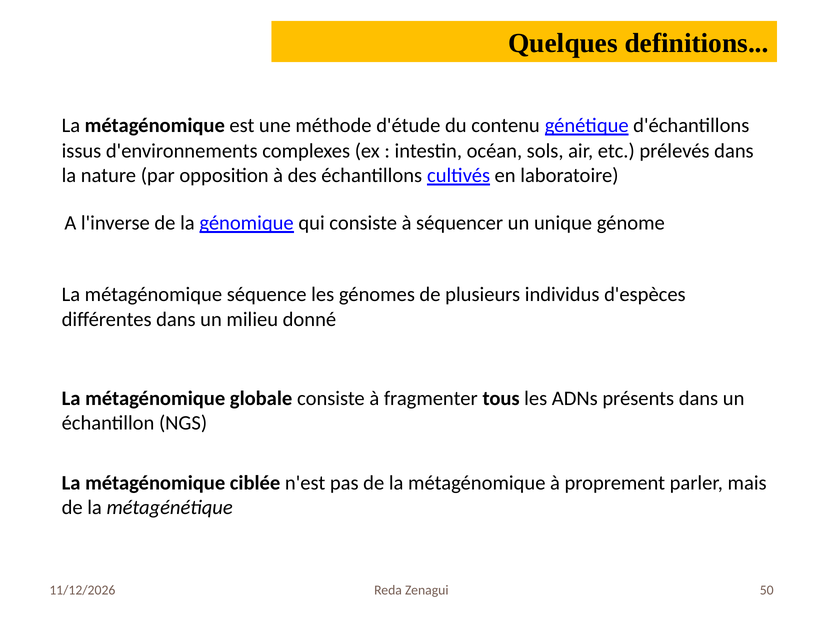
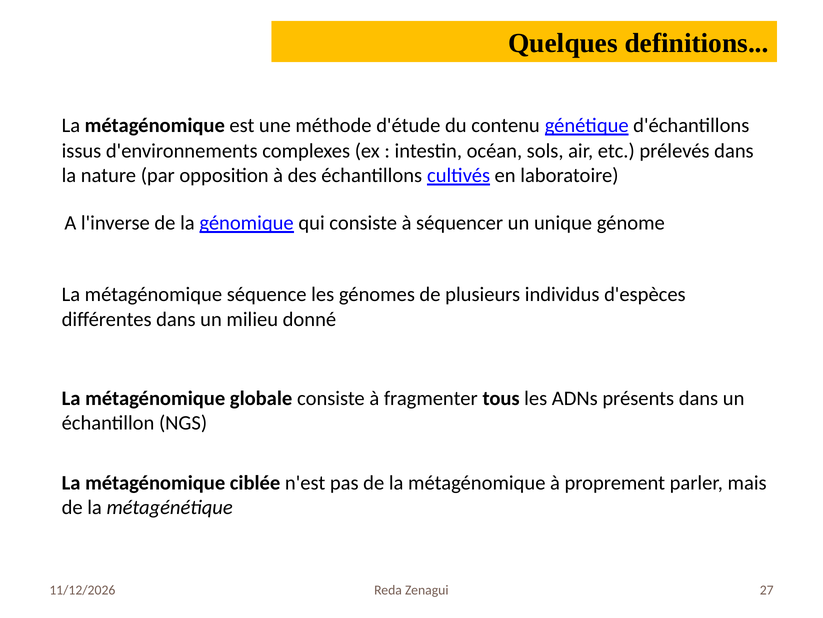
50: 50 -> 27
